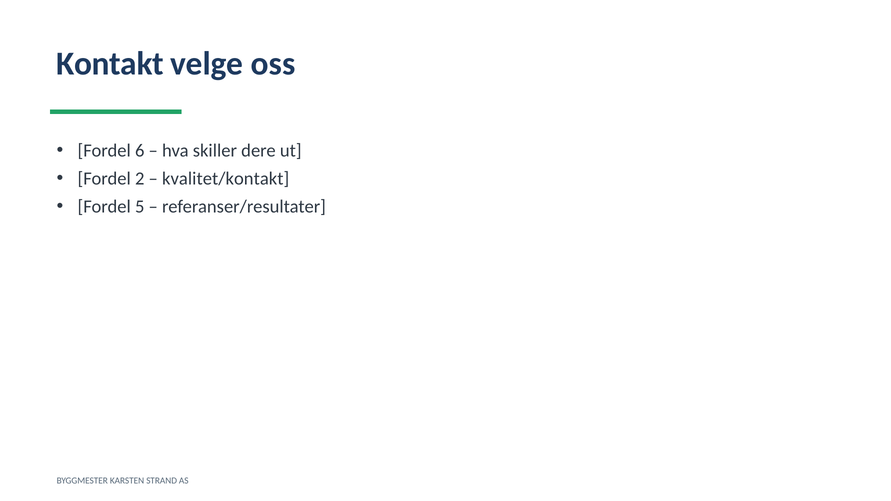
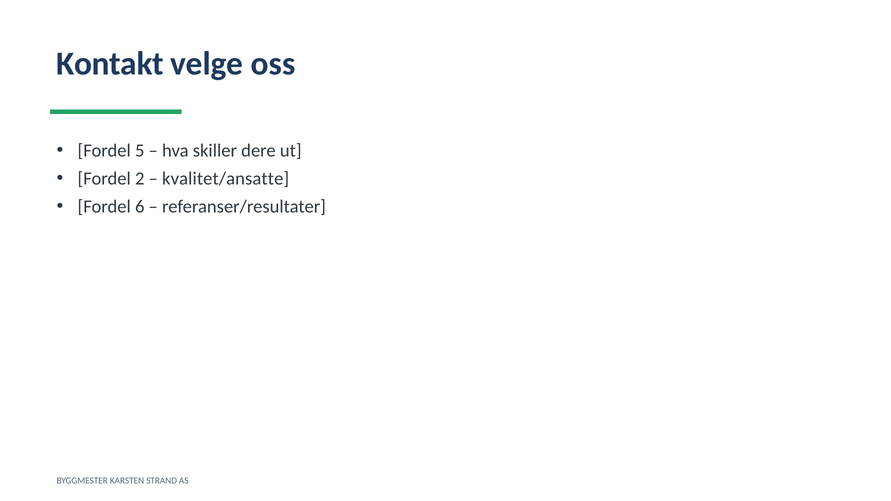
6: 6 -> 5
kvalitet/kontakt: kvalitet/kontakt -> kvalitet/ansatte
5: 5 -> 6
